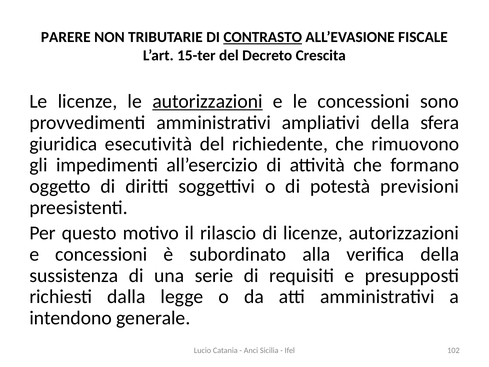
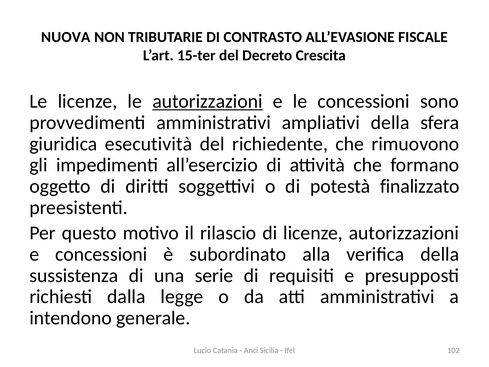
PARERE: PARERE -> NUOVA
CONTRASTO underline: present -> none
previsioni: previsioni -> finalizzato
